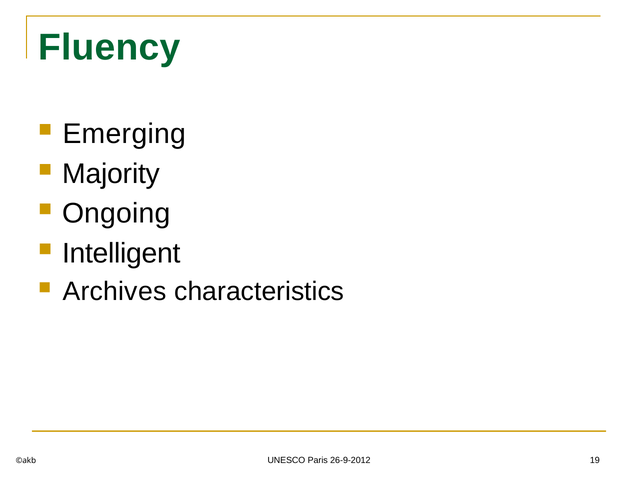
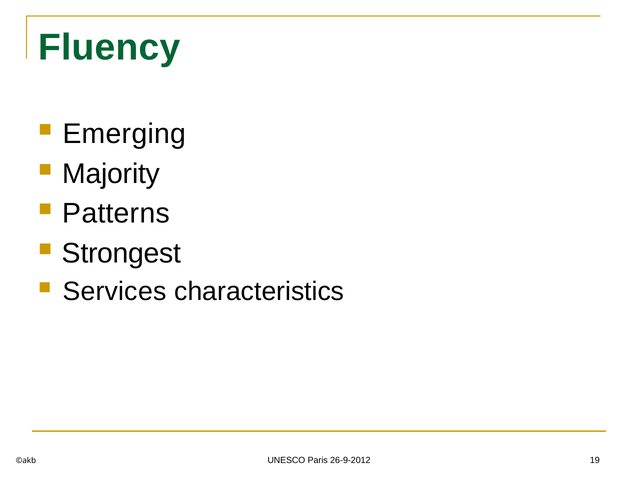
Ongoing: Ongoing -> Patterns
Intelligent: Intelligent -> Strongest
Archives: Archives -> Services
